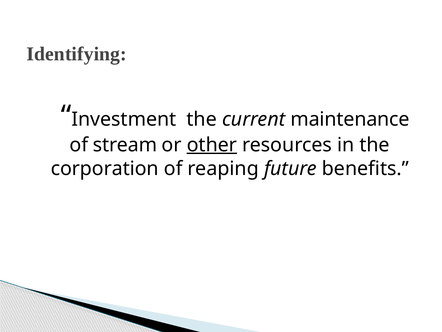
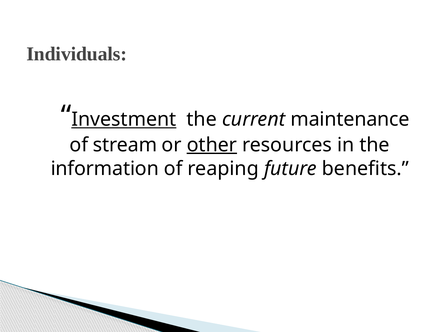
Identifying: Identifying -> Individuals
Investment underline: none -> present
corporation: corporation -> information
